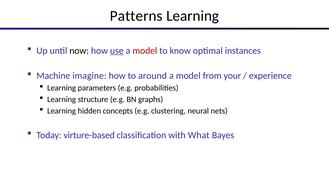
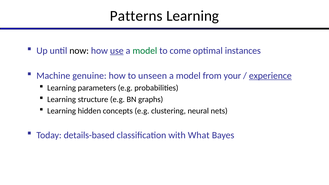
model at (145, 51) colour: red -> green
know: know -> come
imagine: imagine -> genuine
around: around -> unseen
experience underline: none -> present
virture-based: virture-based -> details-based
